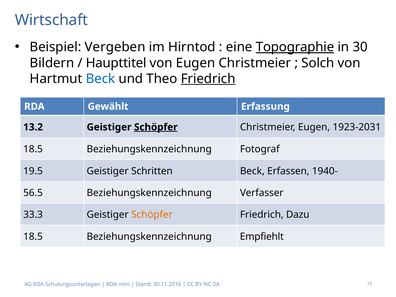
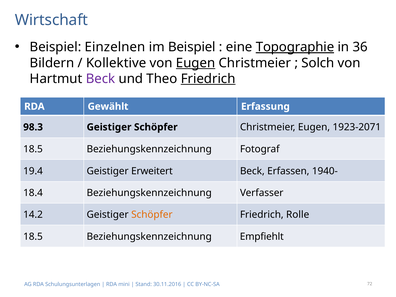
Vergeben: Vergeben -> Einzelnen
im Hirntod: Hirntod -> Beispiel
30: 30 -> 36
Haupttitel: Haupttitel -> Kollektive
Eugen at (196, 63) underline: none -> present
Beck at (101, 79) colour: blue -> purple
13.2: 13.2 -> 98.3
Schöpfer at (156, 127) underline: present -> none
1923-2031: 1923-2031 -> 1923-2071
19.5: 19.5 -> 19.4
Schritten: Schritten -> Erweitert
56.5: 56.5 -> 18.4
33.3: 33.3 -> 14.2
Dazu: Dazu -> Rolle
